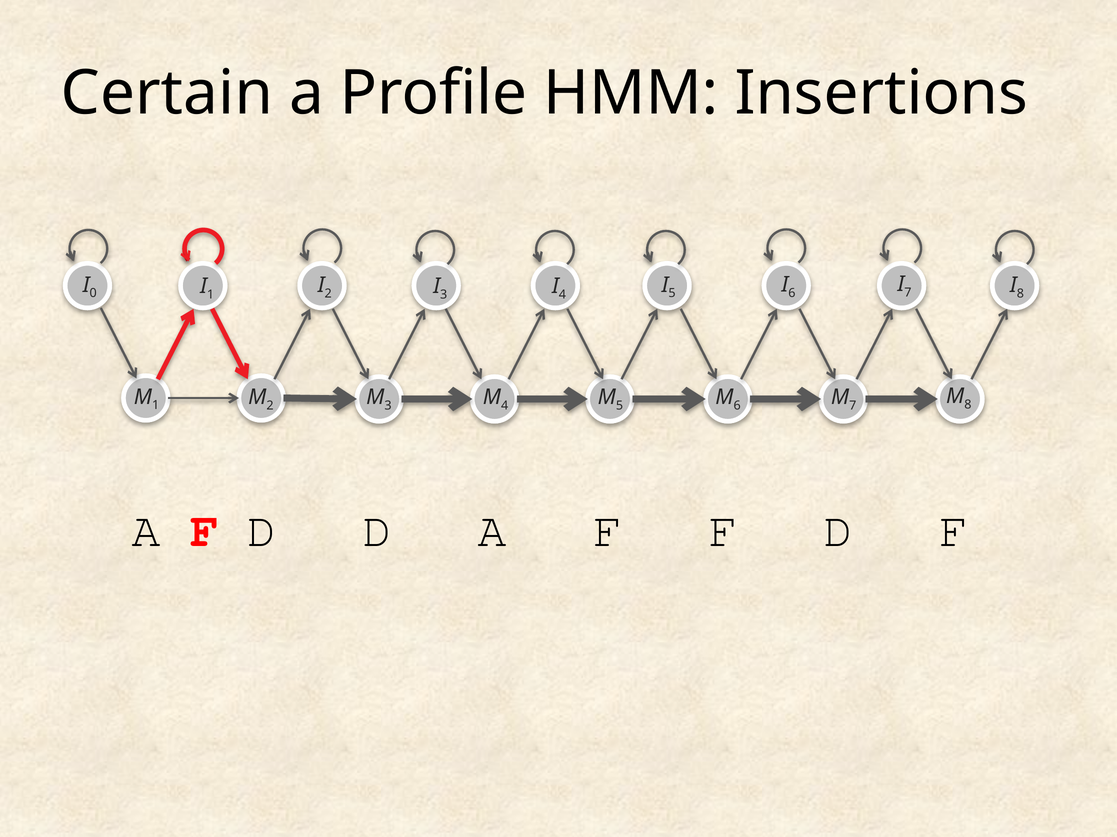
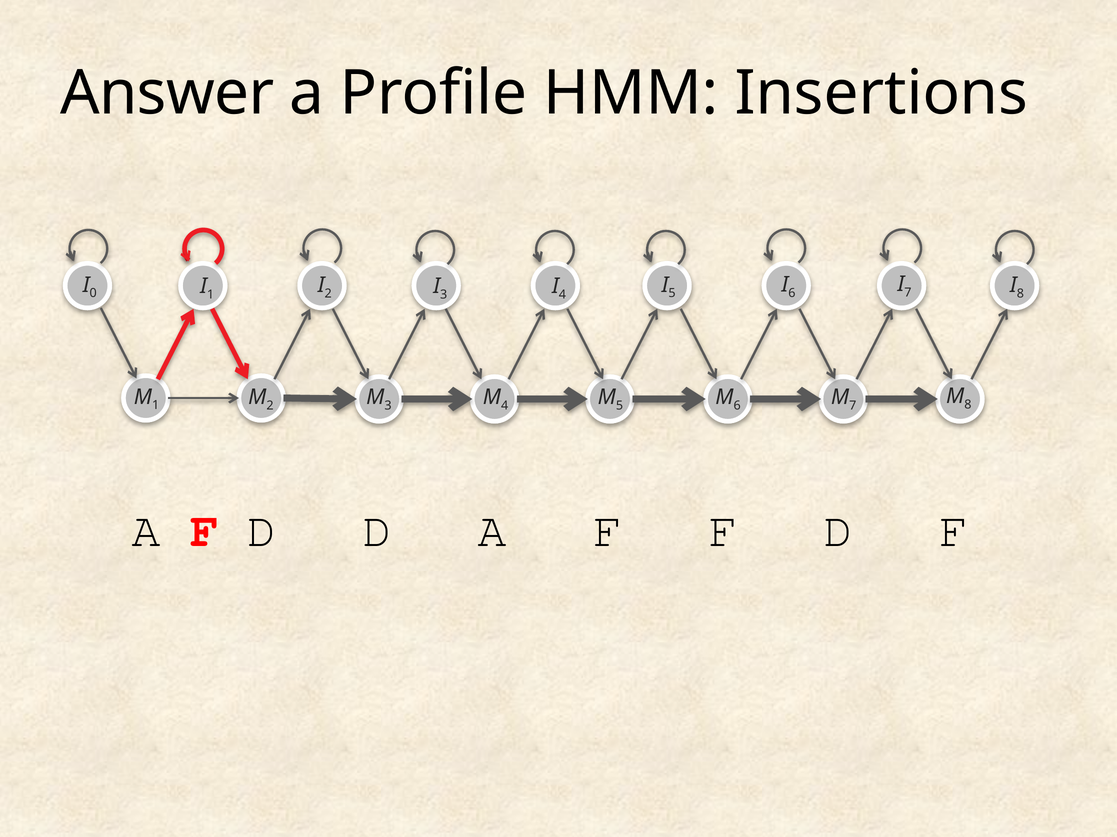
Certain: Certain -> Answer
